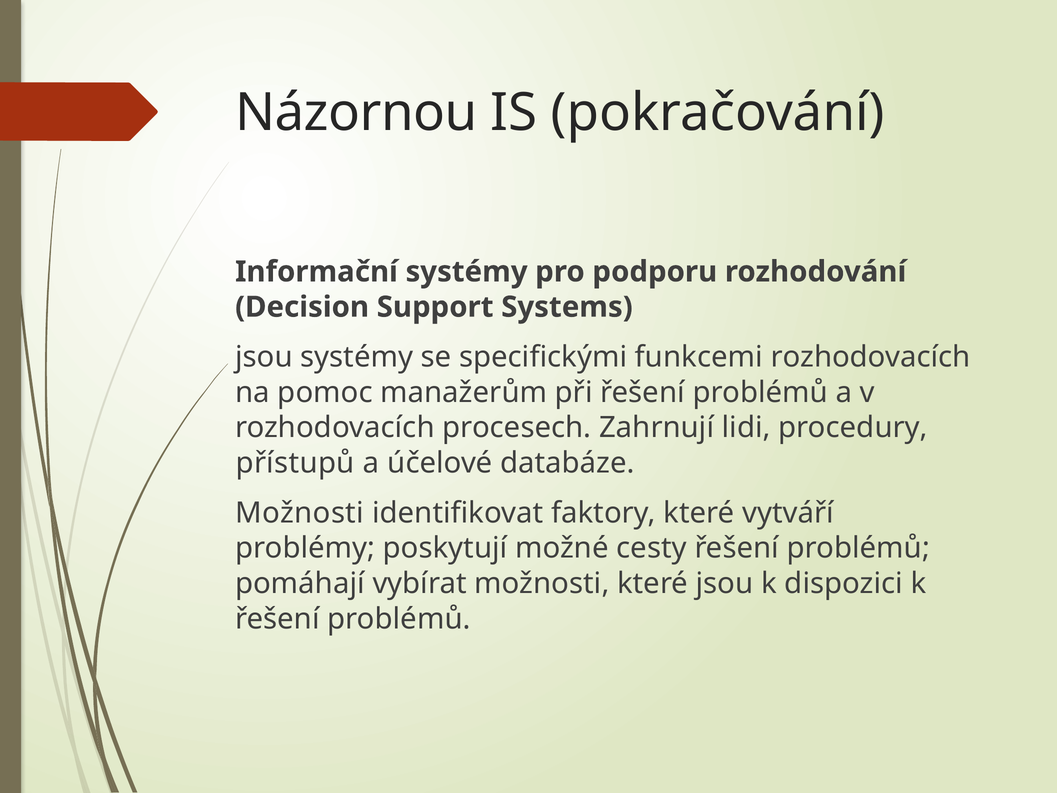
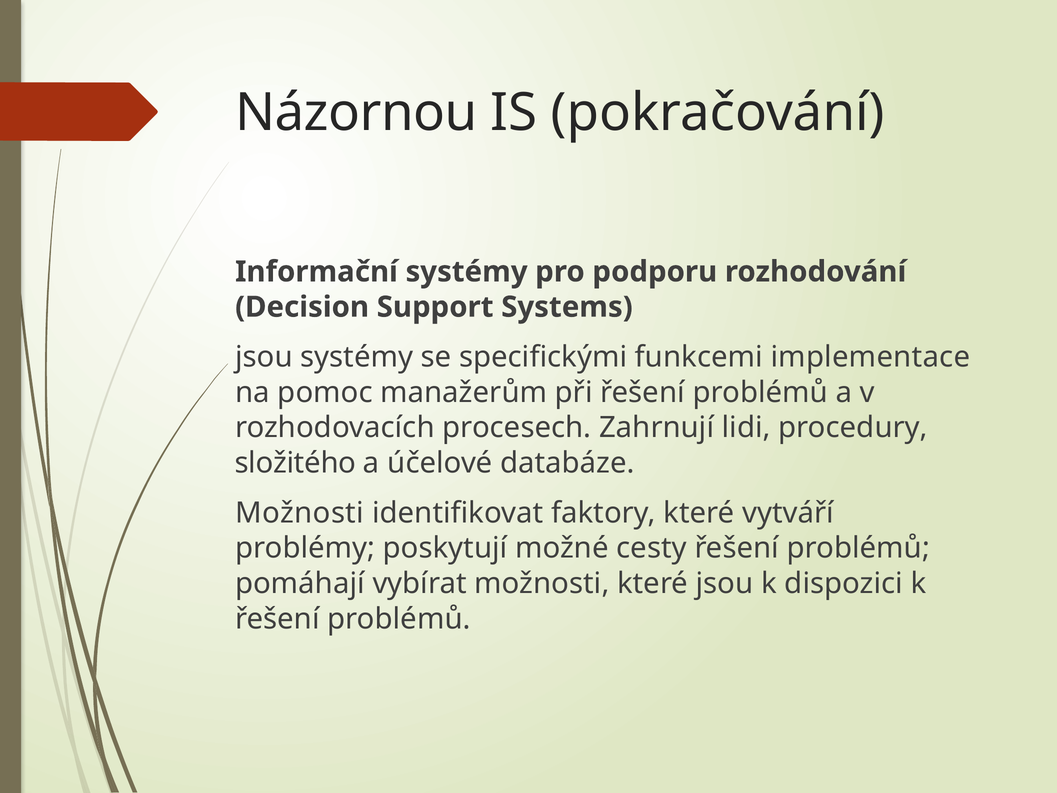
funkcemi rozhodovacích: rozhodovacích -> implementace
přístupů: přístupů -> složitého
